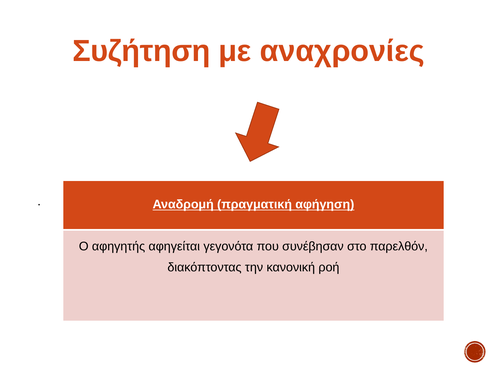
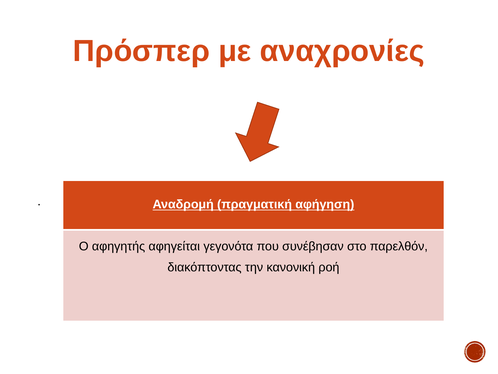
Συζήτηση: Συζήτηση -> Πρόσπερ
